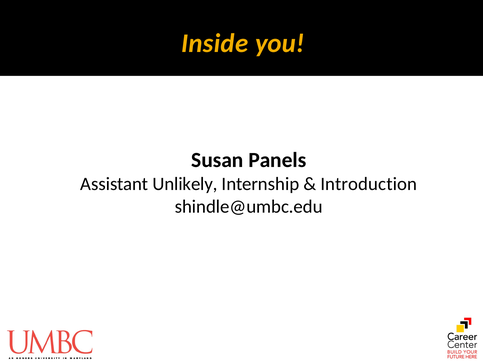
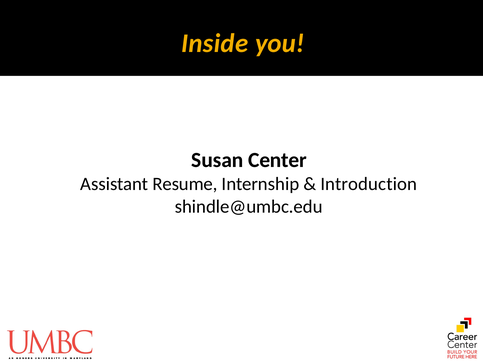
Panels: Panels -> Center
Unlikely: Unlikely -> Resume
